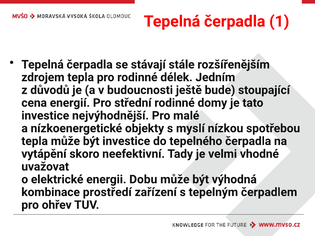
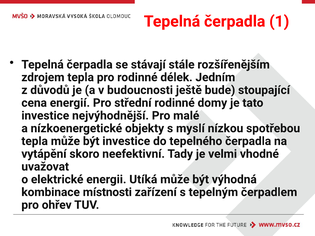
Dobu: Dobu -> Utíká
prostředí: prostředí -> místnosti
